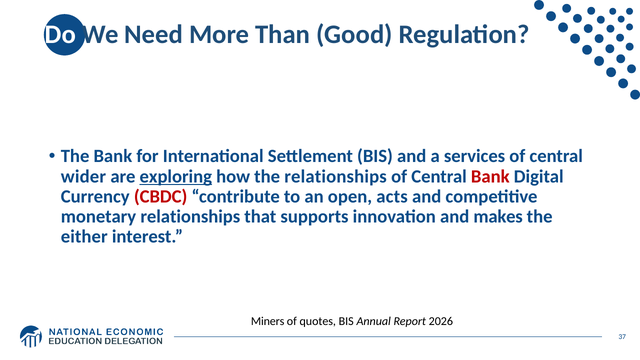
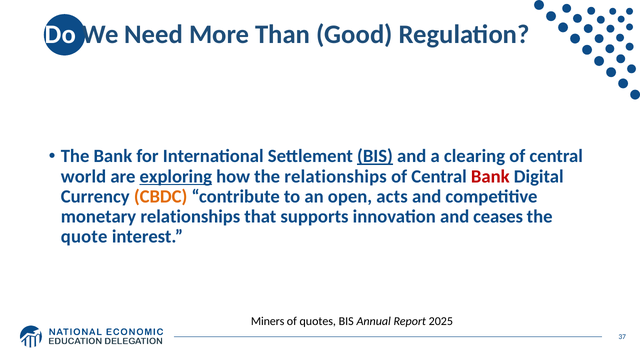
BIS at (375, 156) underline: none -> present
services: services -> clearing
wider: wider -> world
CBDC colour: red -> orange
makes: makes -> ceases
either: either -> quote
2026: 2026 -> 2025
